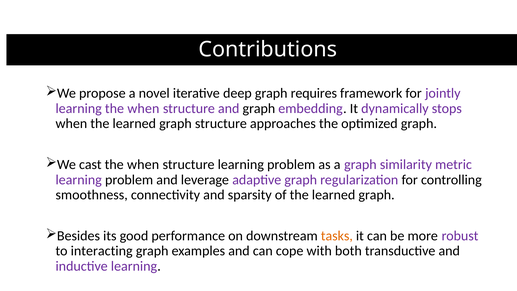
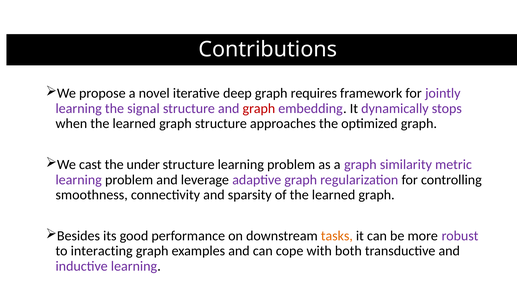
learning the when: when -> signal
graph at (259, 108) colour: black -> red
cast the when: when -> under
